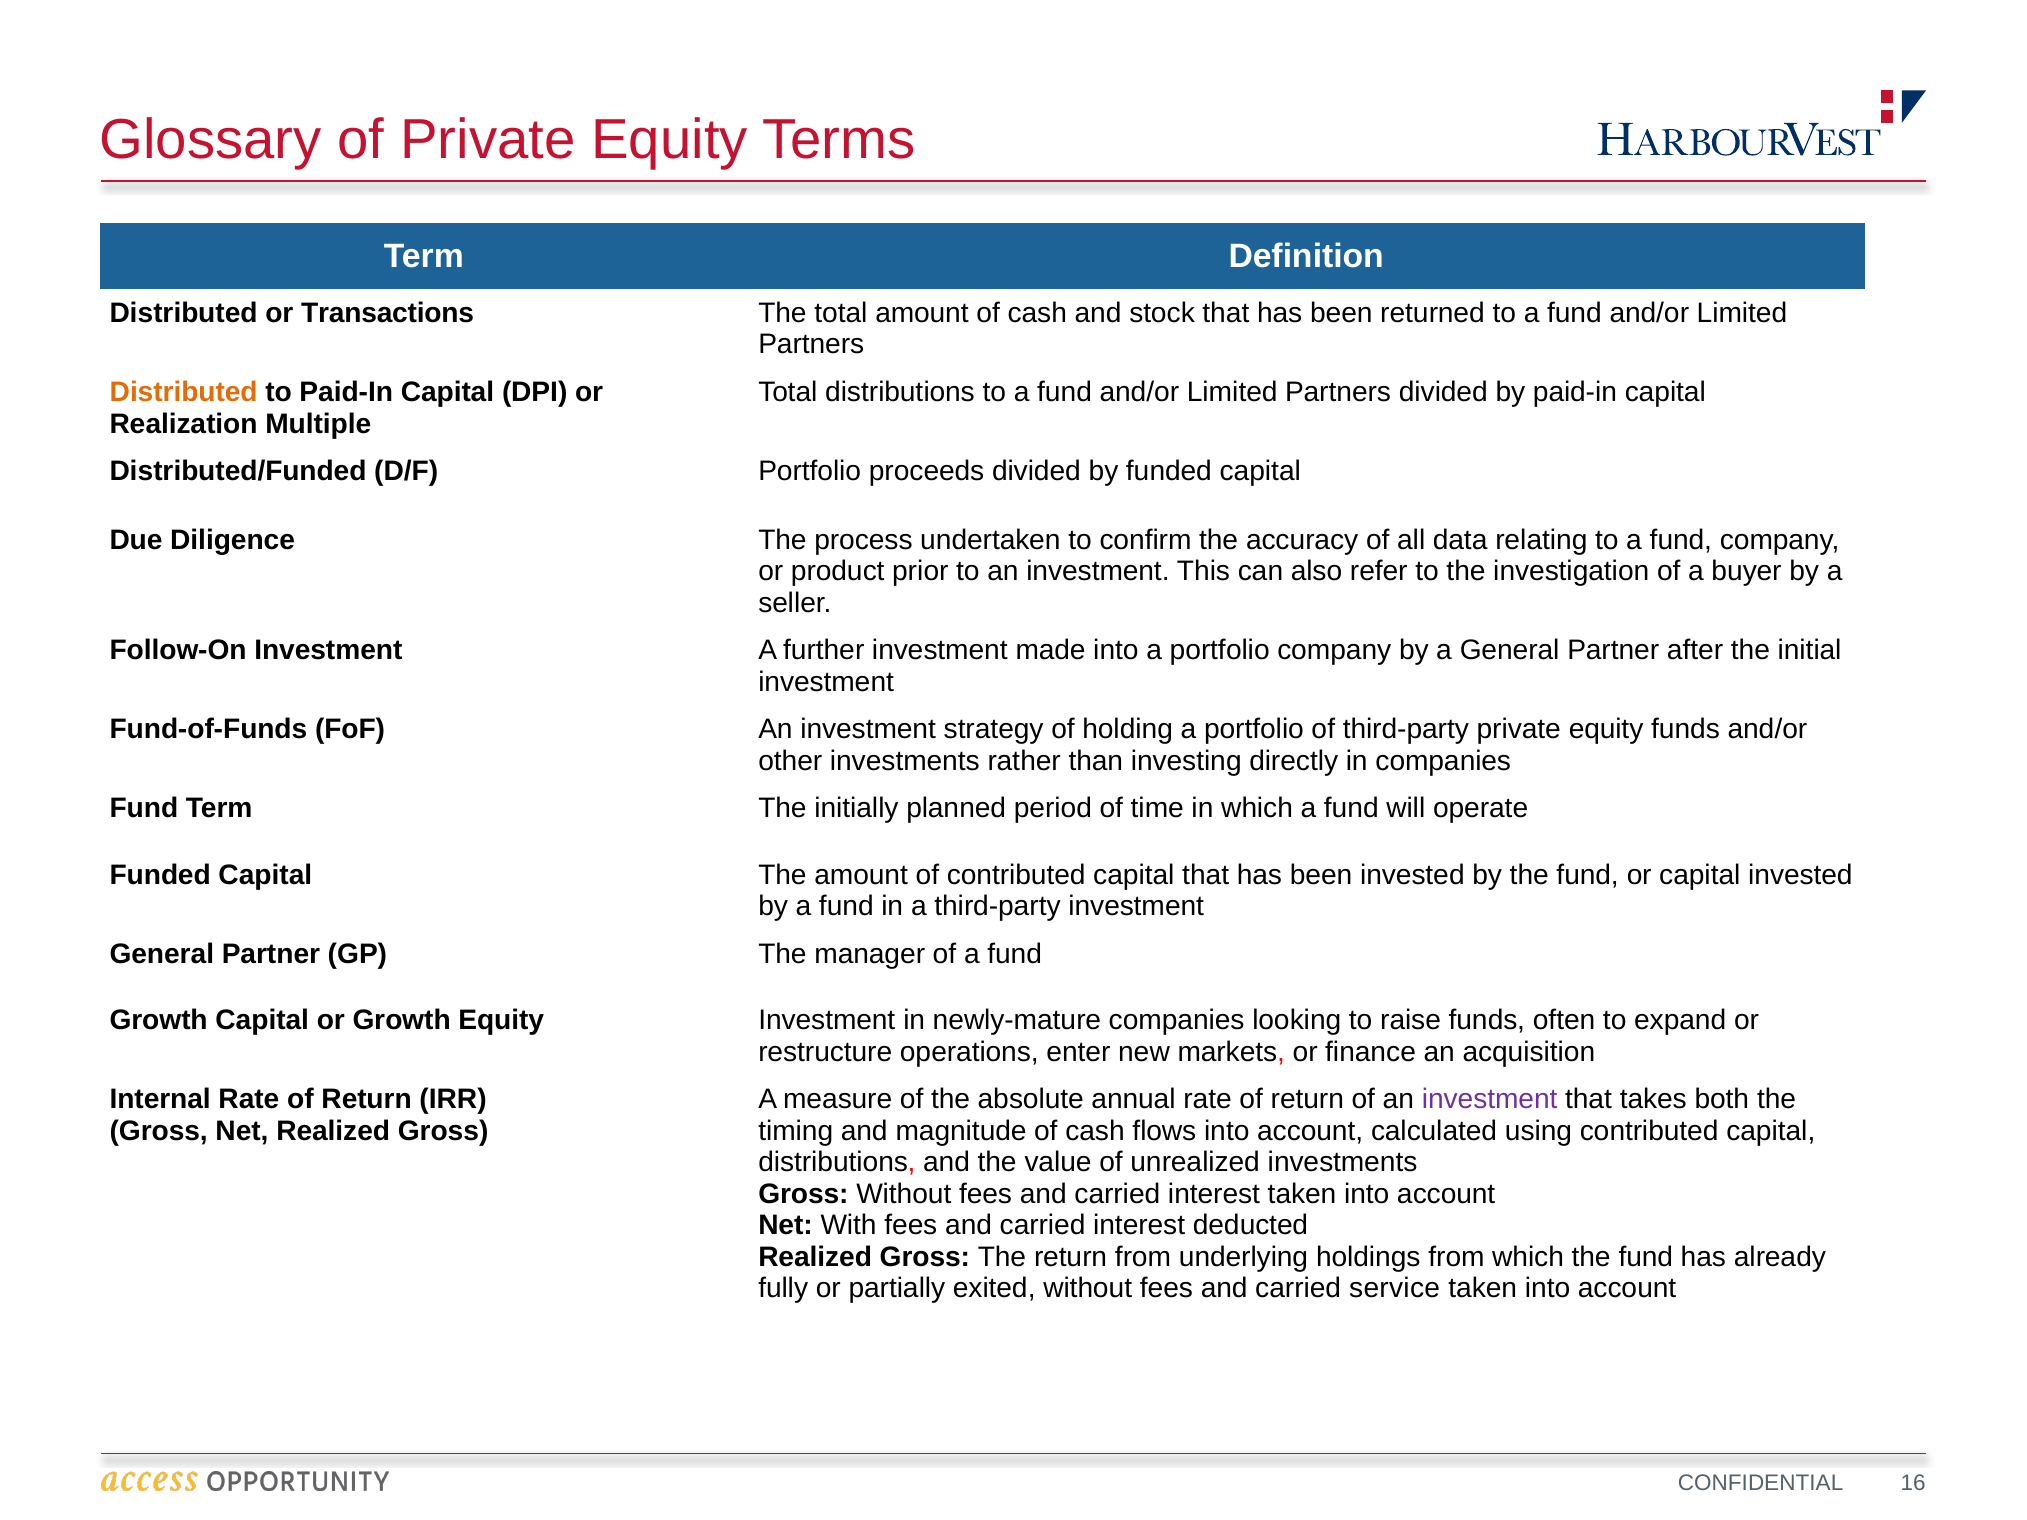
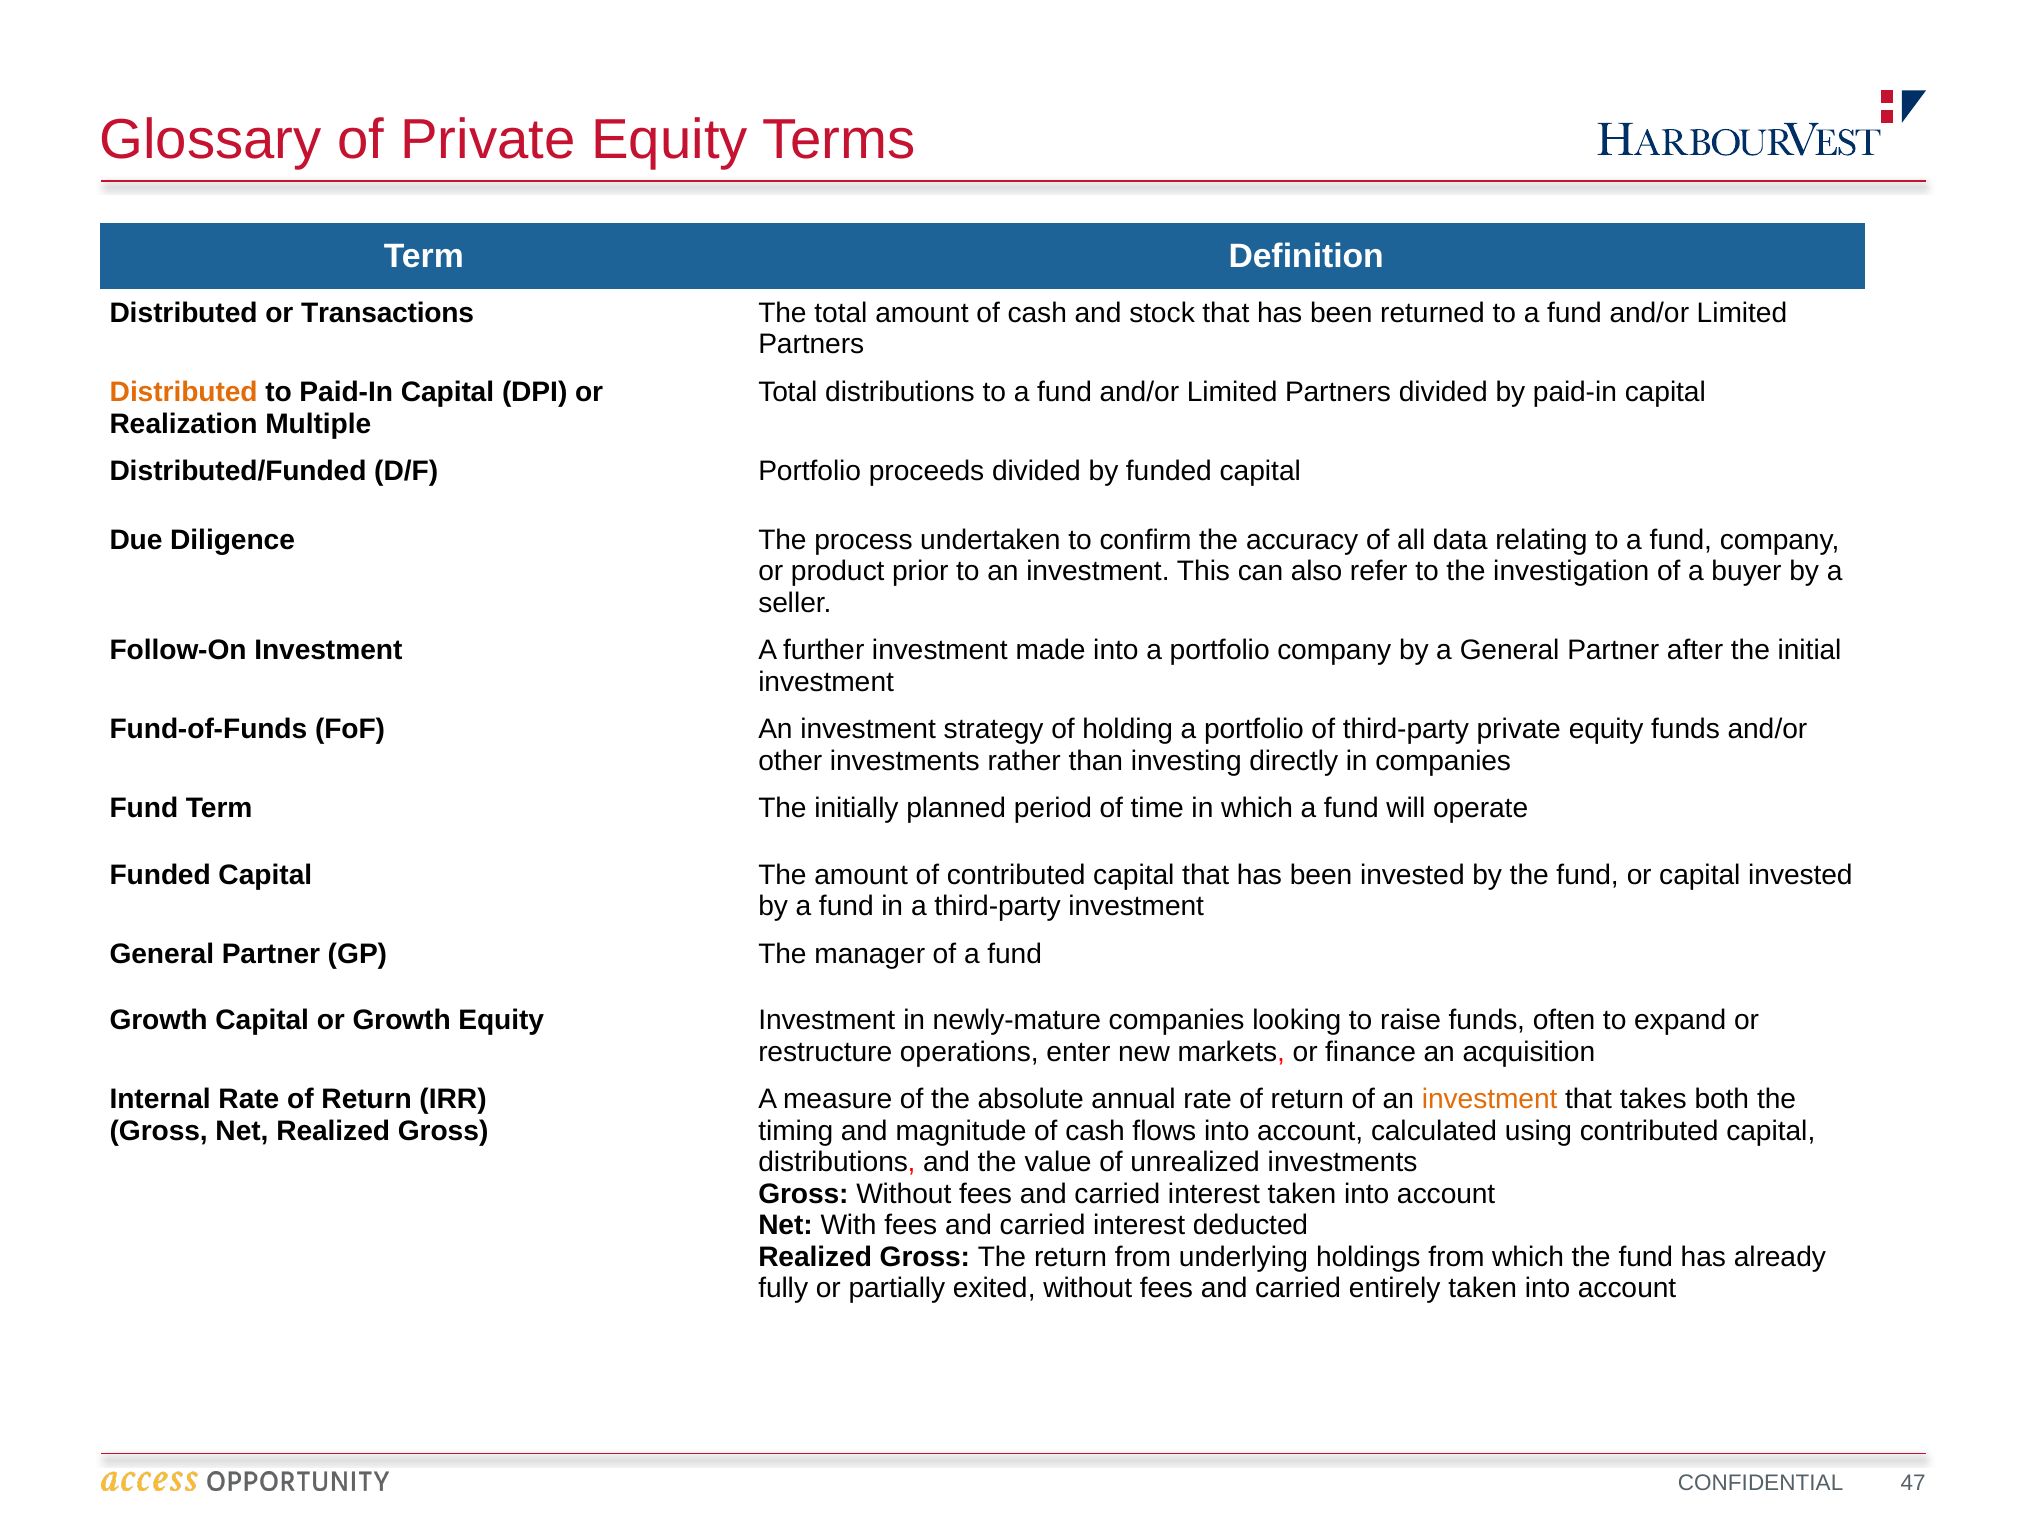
investment at (1490, 1100) colour: purple -> orange
service: service -> entirely
16: 16 -> 47
